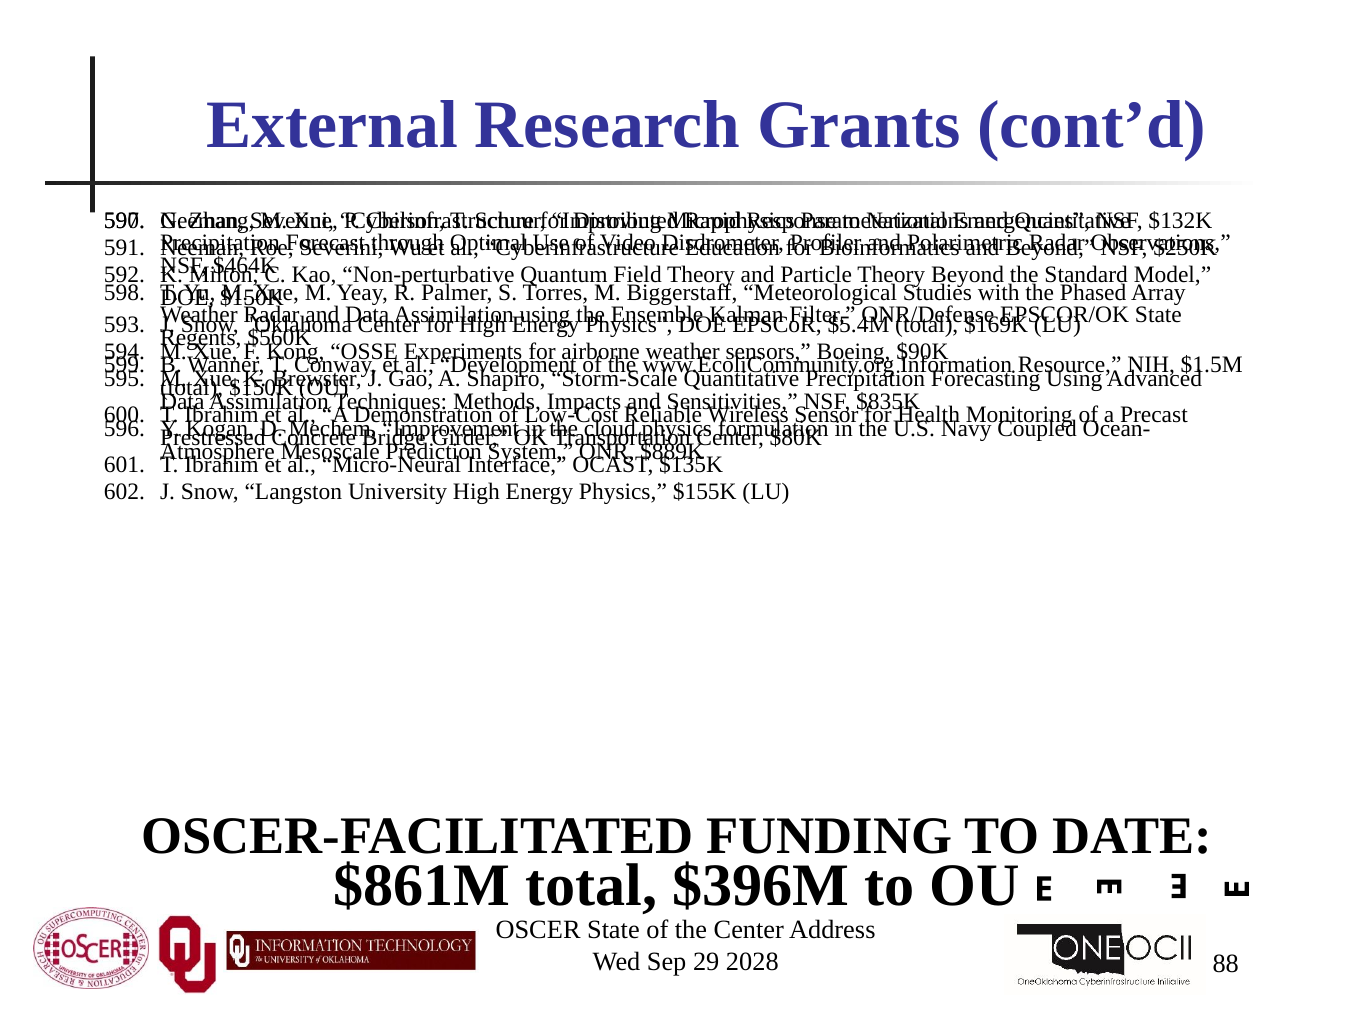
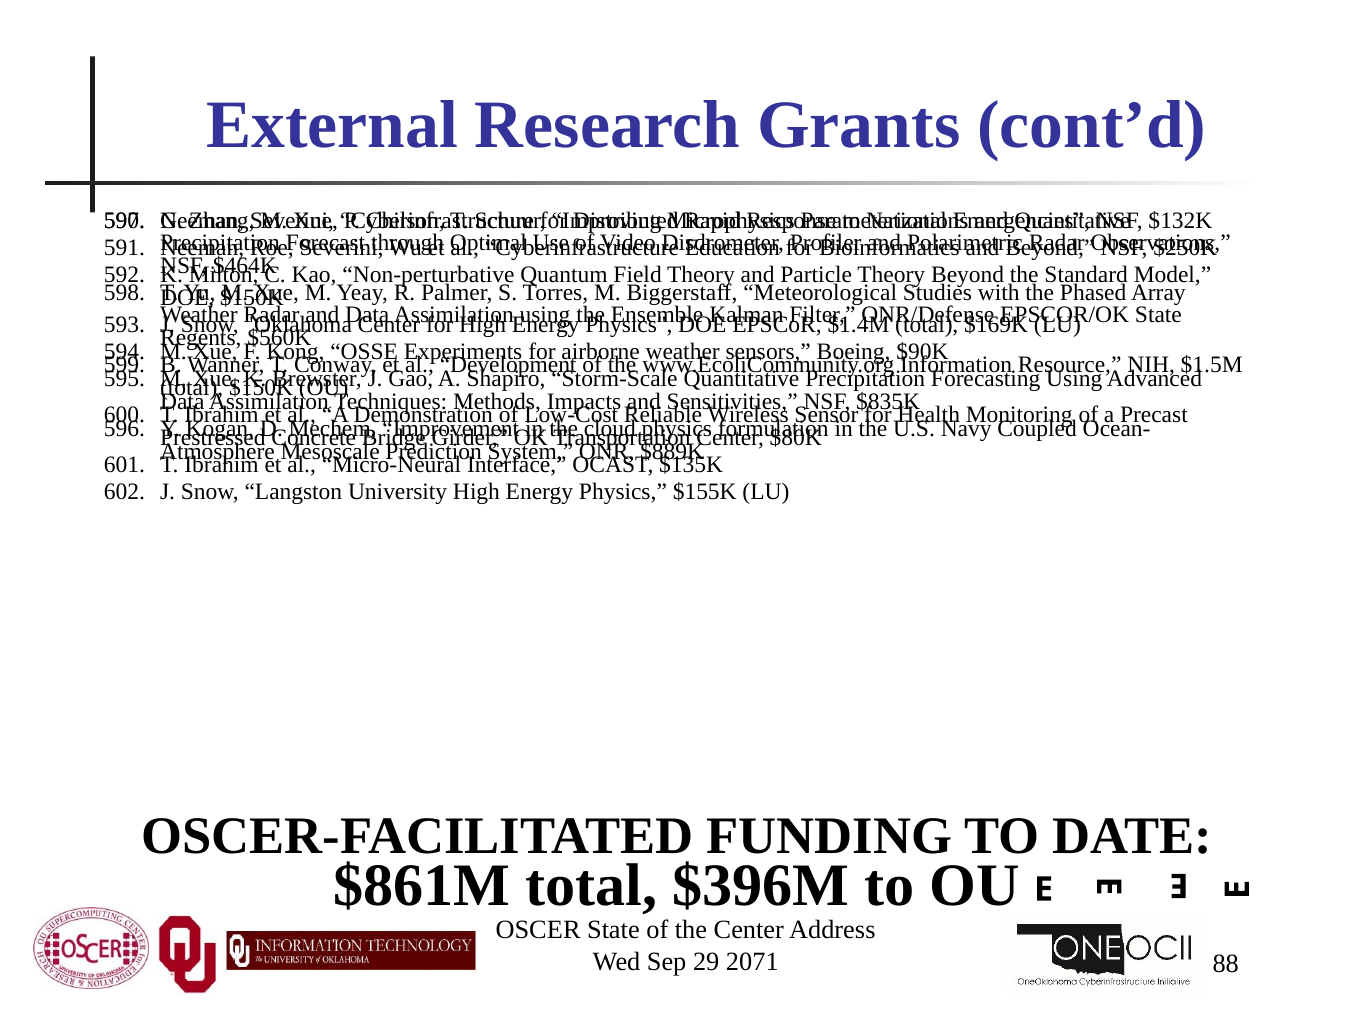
$5.4M: $5.4M -> $1.4M
2028: 2028 -> 2071
